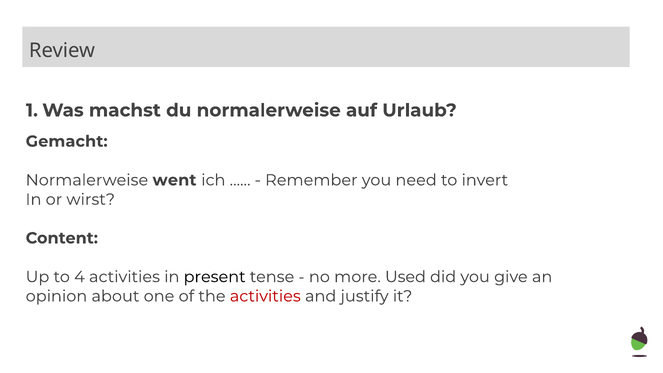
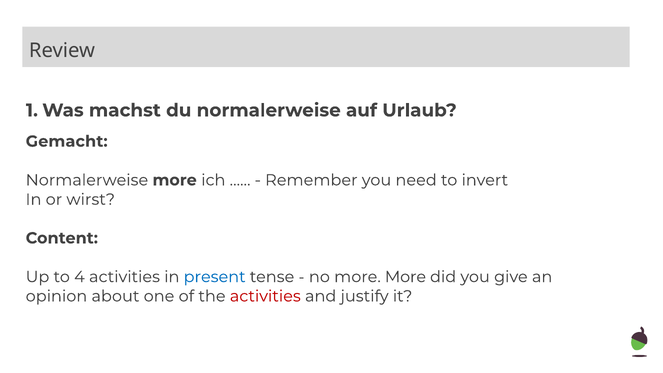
Normalerweise went: went -> more
present colour: black -> blue
more Used: Used -> More
